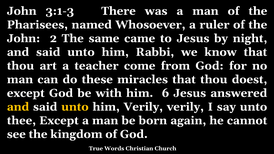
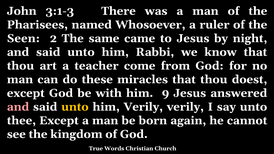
John at (24, 38): John -> Seen
6: 6 -> 9
and at (18, 107) colour: yellow -> pink
